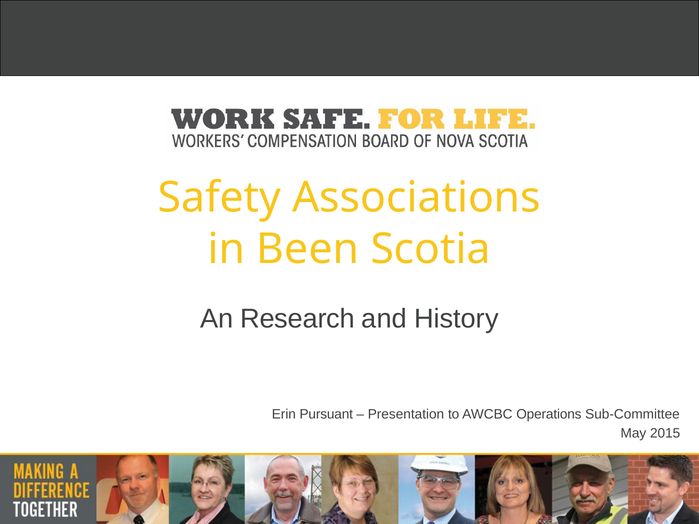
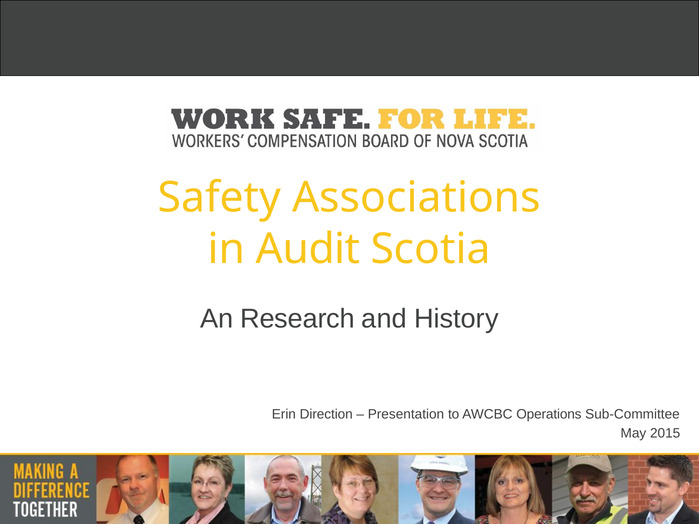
Been: Been -> Audit
Pursuant: Pursuant -> Direction
